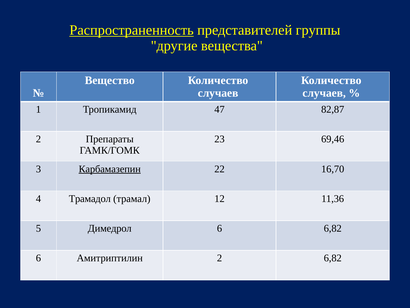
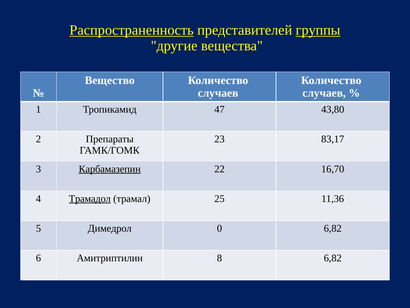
группы underline: none -> present
82,87: 82,87 -> 43,80
69,46: 69,46 -> 83,17
Трамадол underline: none -> present
12: 12 -> 25
Димедрол 6: 6 -> 0
Амитриптилин 2: 2 -> 8
